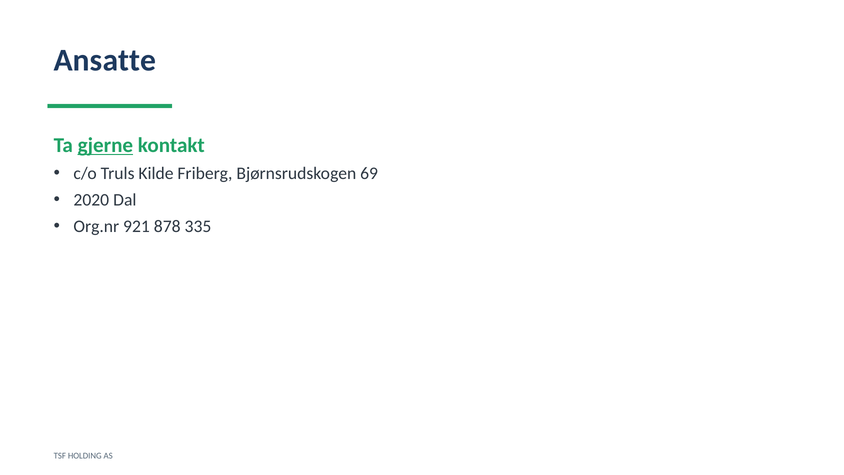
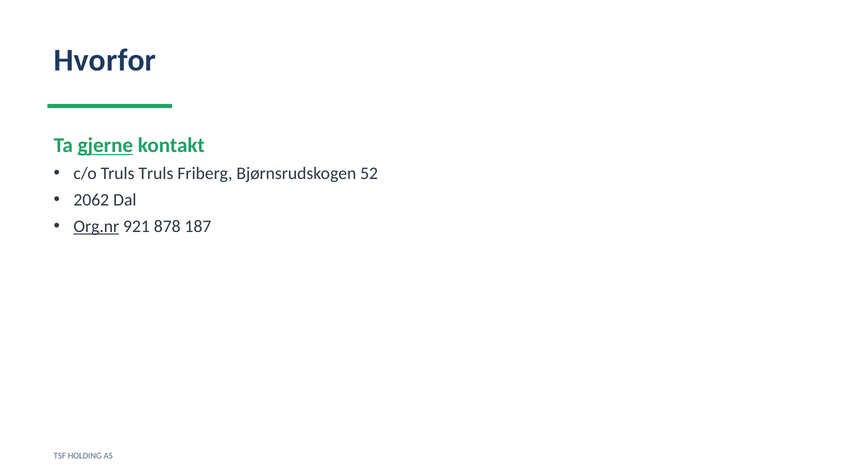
Ansatte: Ansatte -> Hvorfor
Truls Kilde: Kilde -> Truls
69: 69 -> 52
2020: 2020 -> 2062
Org.nr underline: none -> present
335: 335 -> 187
